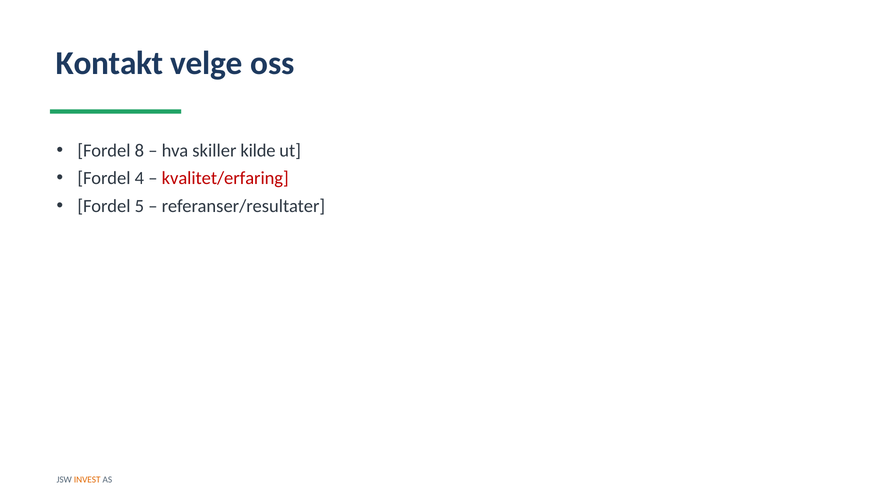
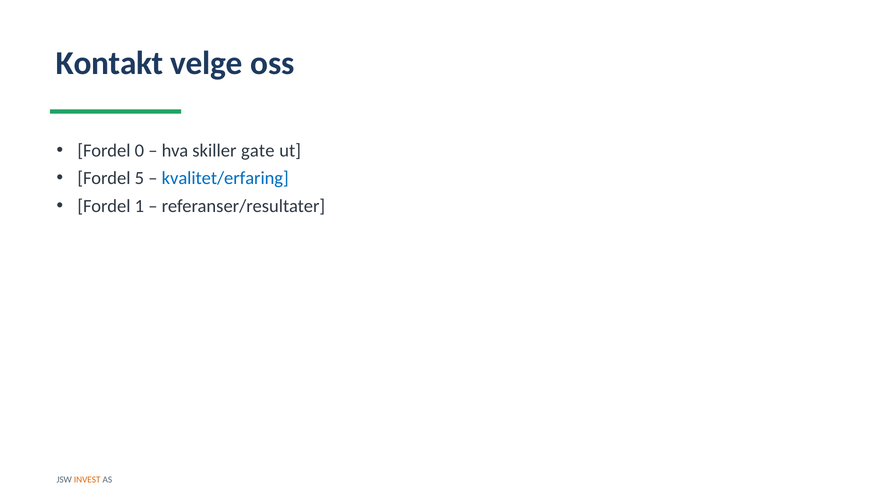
8: 8 -> 0
kilde: kilde -> gate
4: 4 -> 5
kvalitet/erfaring colour: red -> blue
5: 5 -> 1
